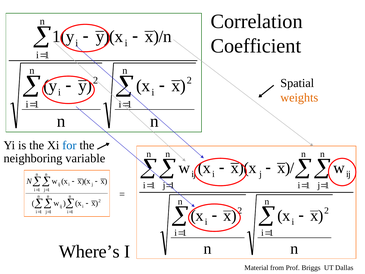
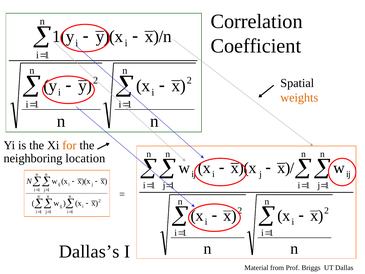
for colour: blue -> orange
variable: variable -> location
Where’s: Where’s -> Dallas’s
